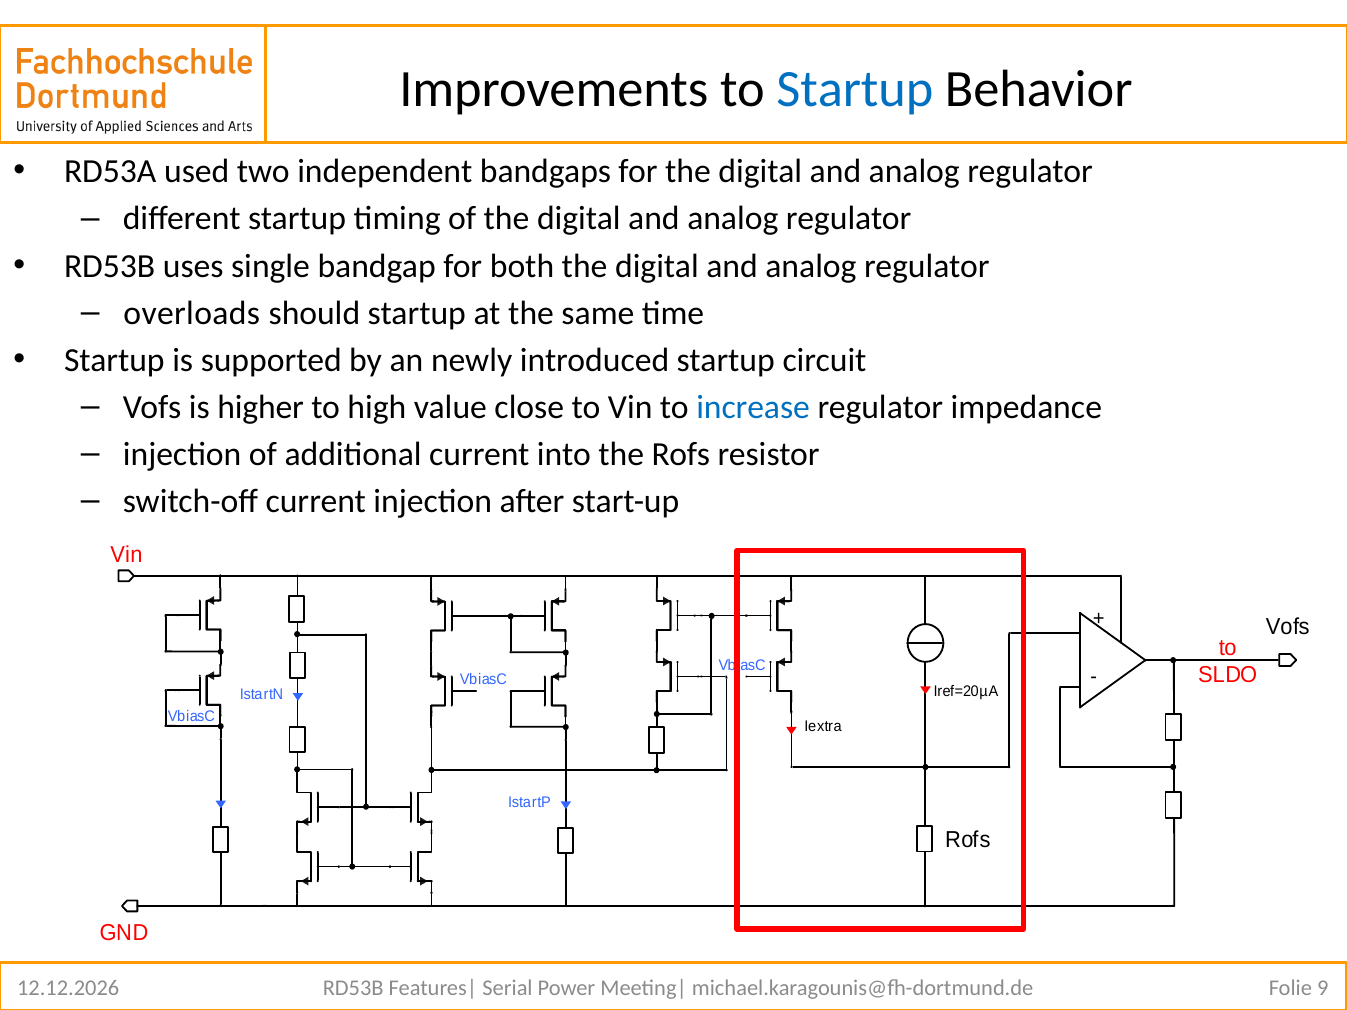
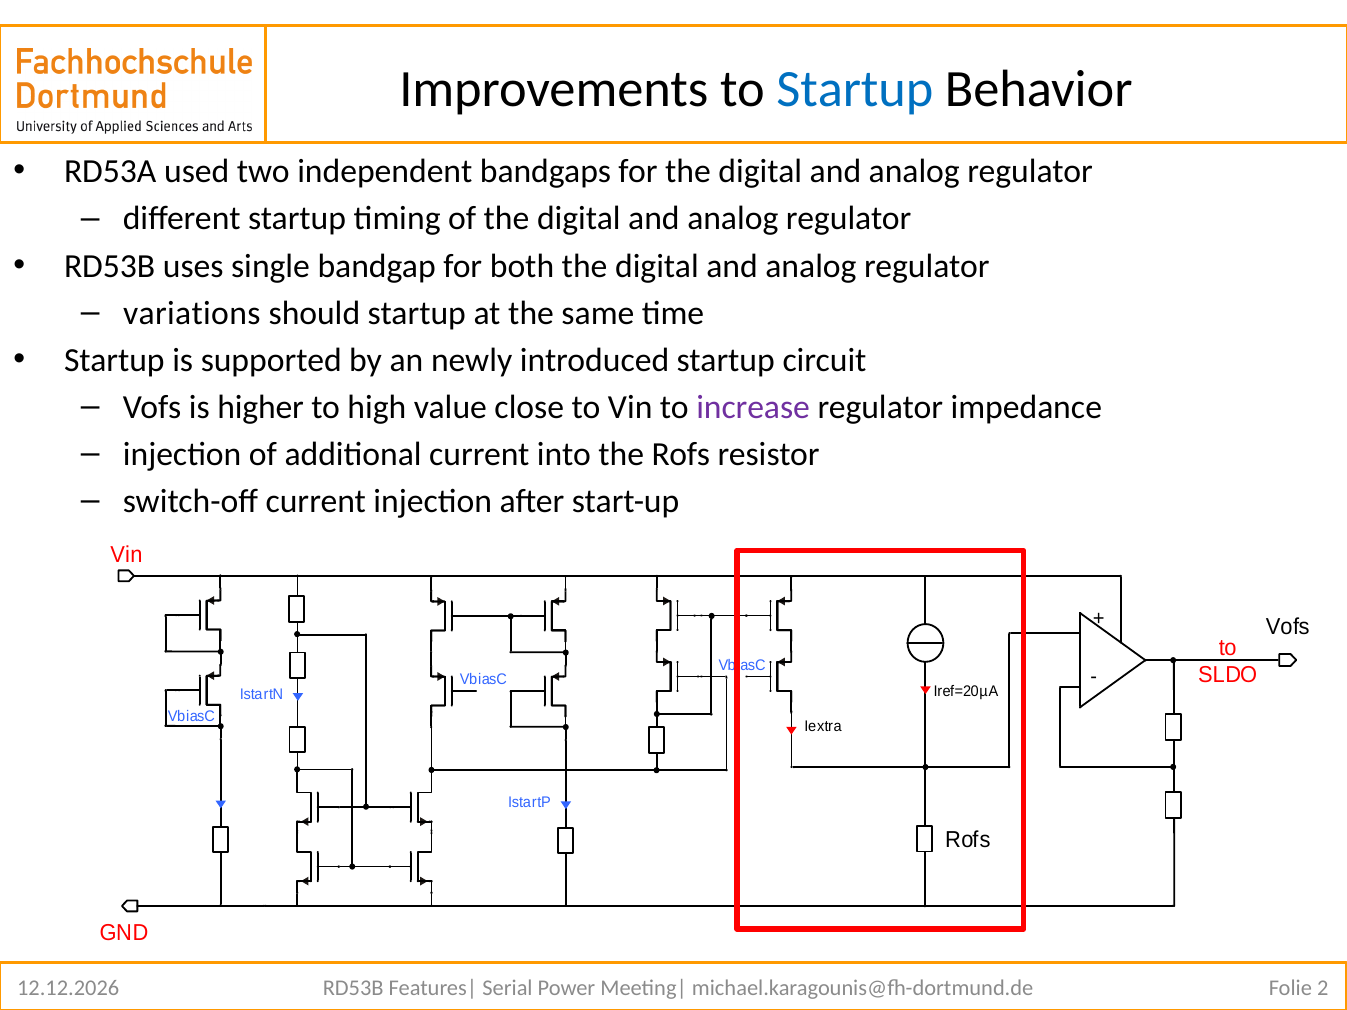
overloads: overloads -> variations
increase colour: blue -> purple
9: 9 -> 2
